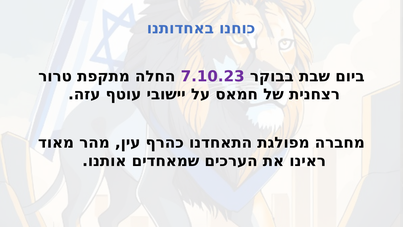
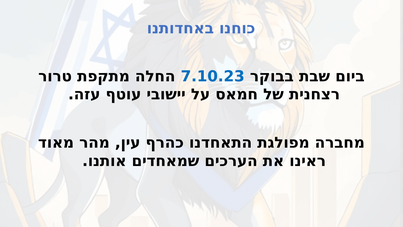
7.10.23 colour: purple -> blue
